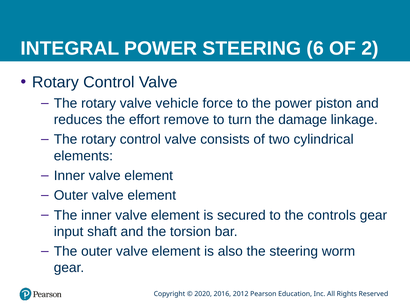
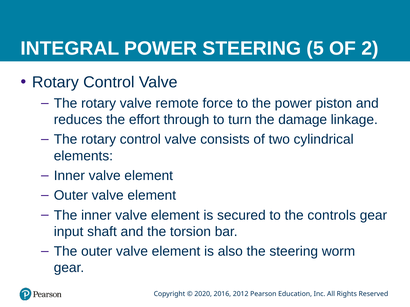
6: 6 -> 5
vehicle: vehicle -> remote
remove: remove -> through
